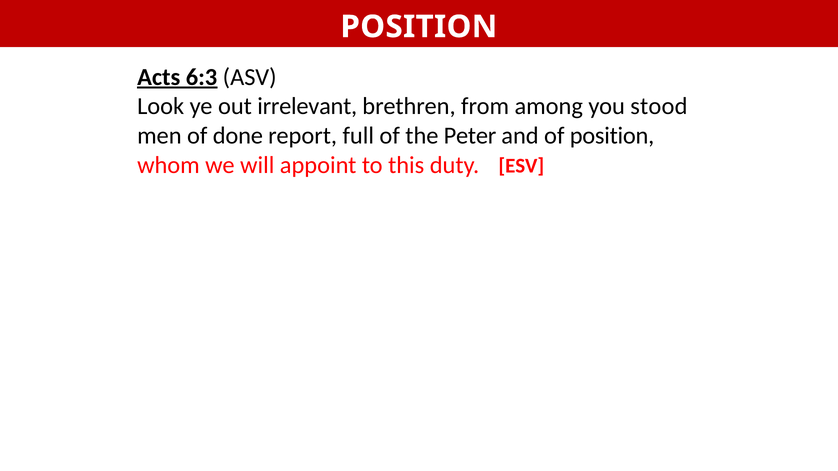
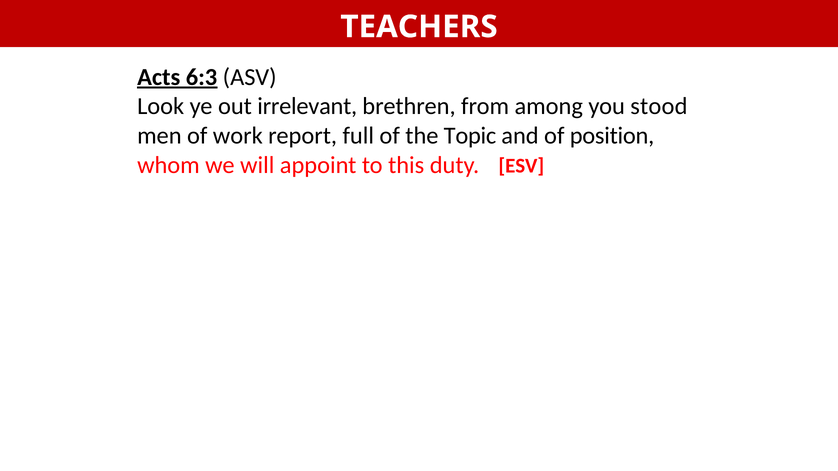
POSITION at (419, 27): POSITION -> TEACHERS
done: done -> work
Peter: Peter -> Topic
